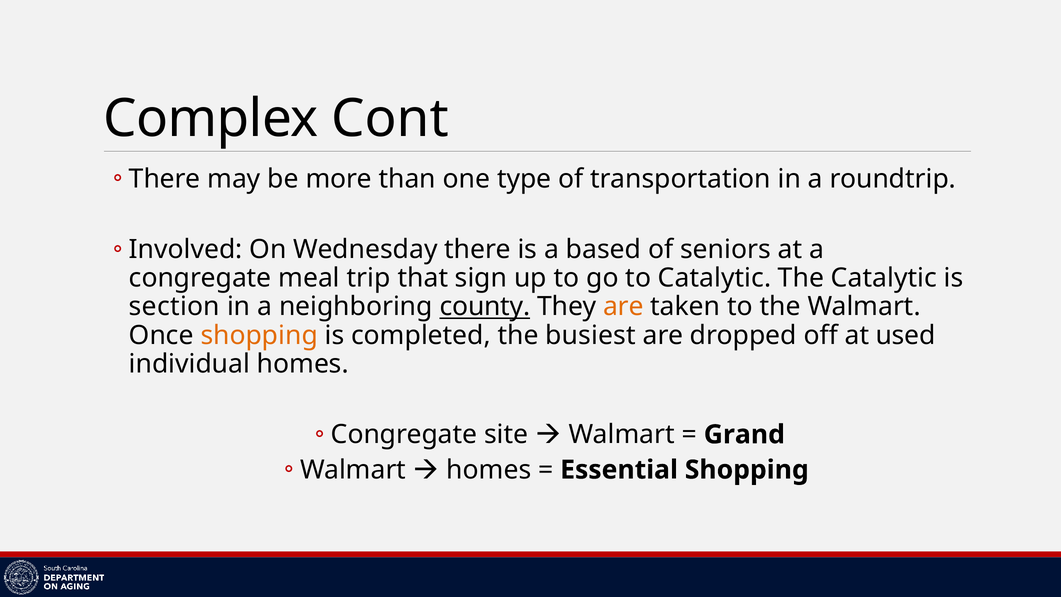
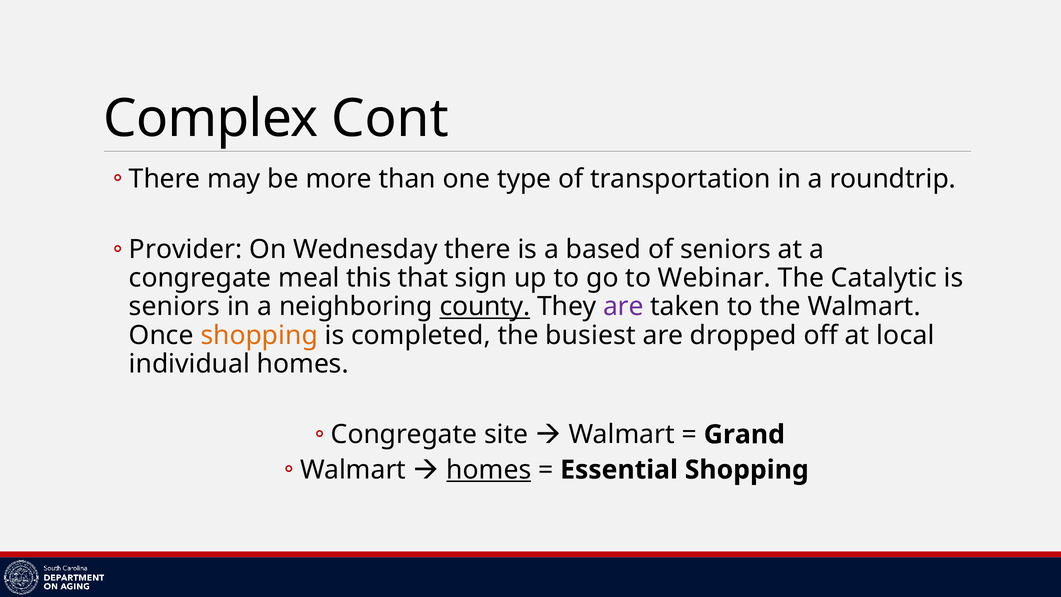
Involved: Involved -> Provider
trip: trip -> this
to Catalytic: Catalytic -> Webinar
section at (174, 307): section -> seniors
are at (623, 307) colour: orange -> purple
used: used -> local
homes at (489, 470) underline: none -> present
